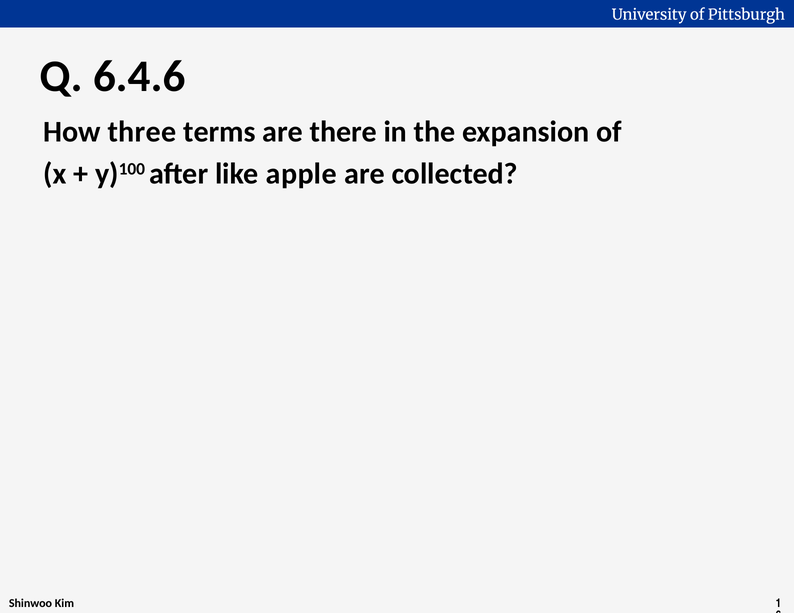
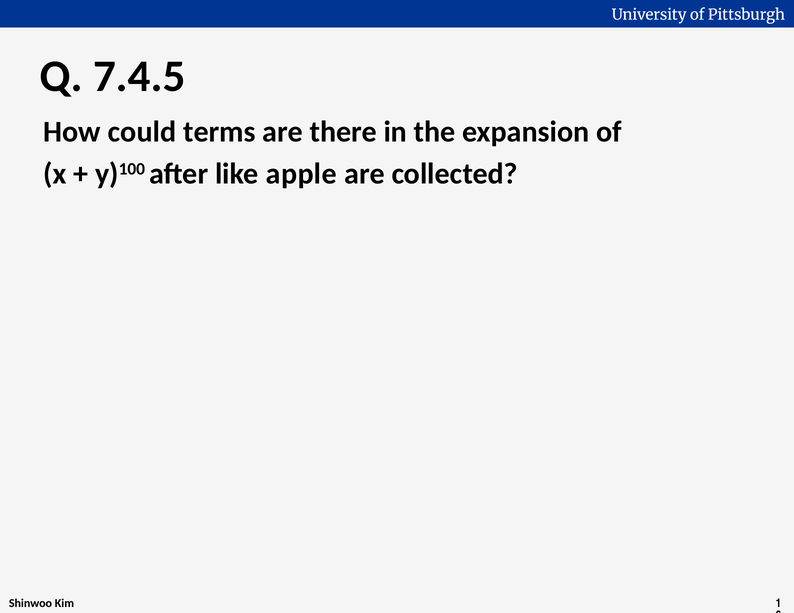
6.4.6: 6.4.6 -> 7.4.5
three: three -> could
